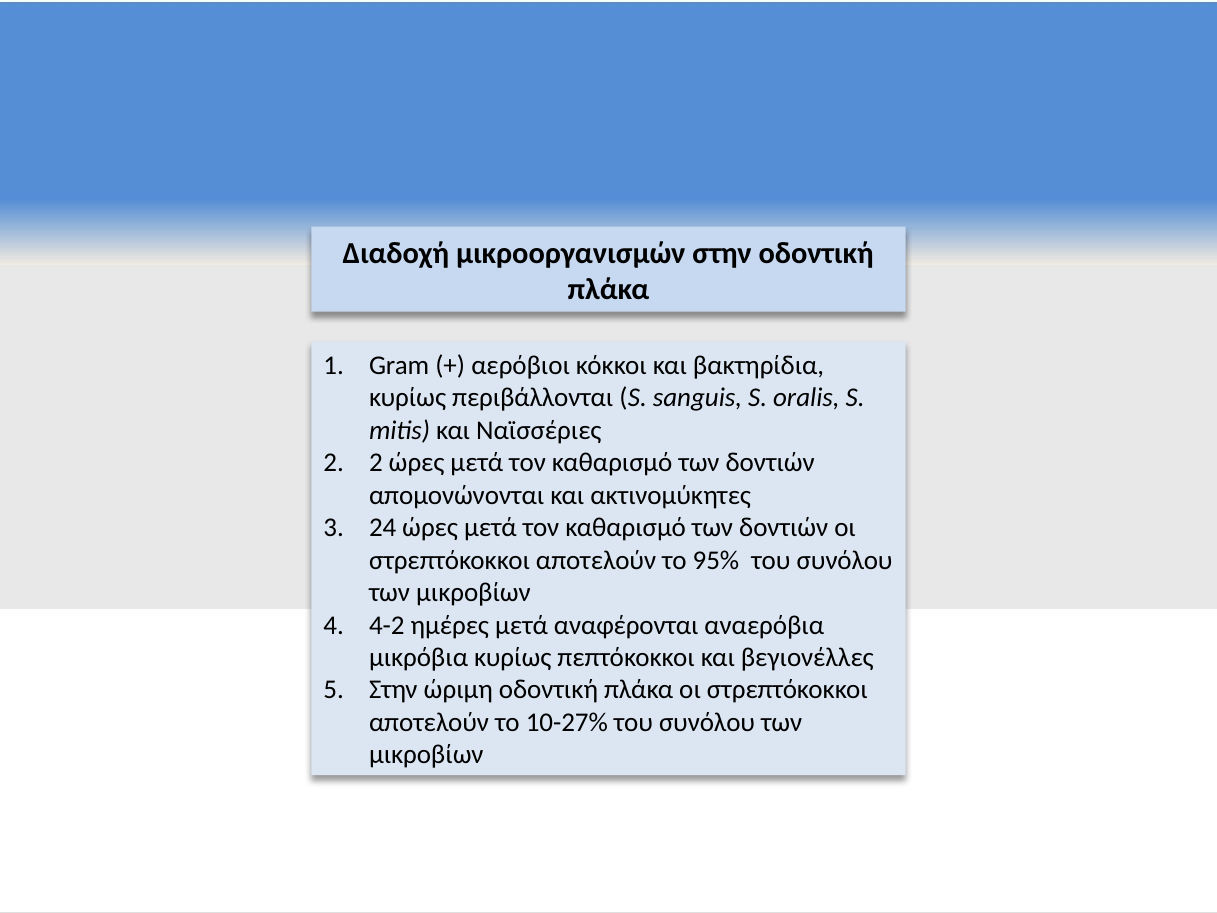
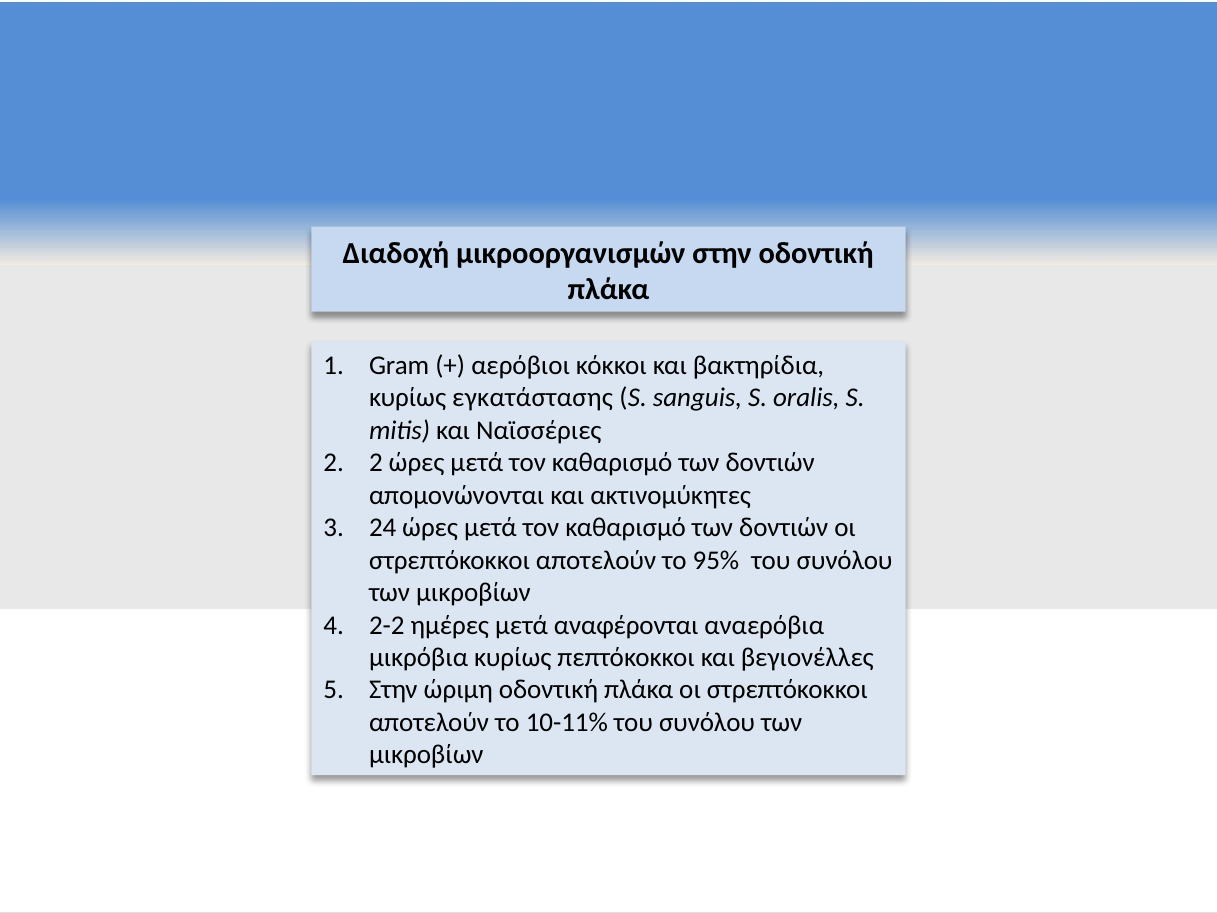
περιβάλλονται: περιβάλλονται -> εγκατάστασης
4-2: 4-2 -> 2-2
10-27%: 10-27% -> 10-11%
